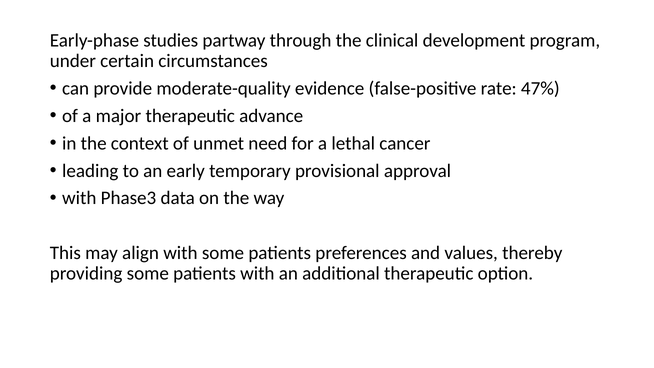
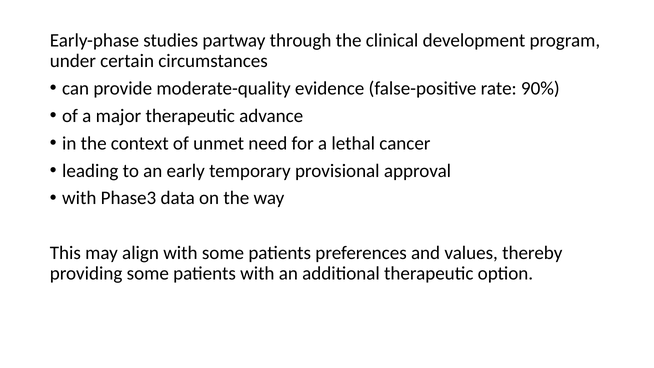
47%: 47% -> 90%
